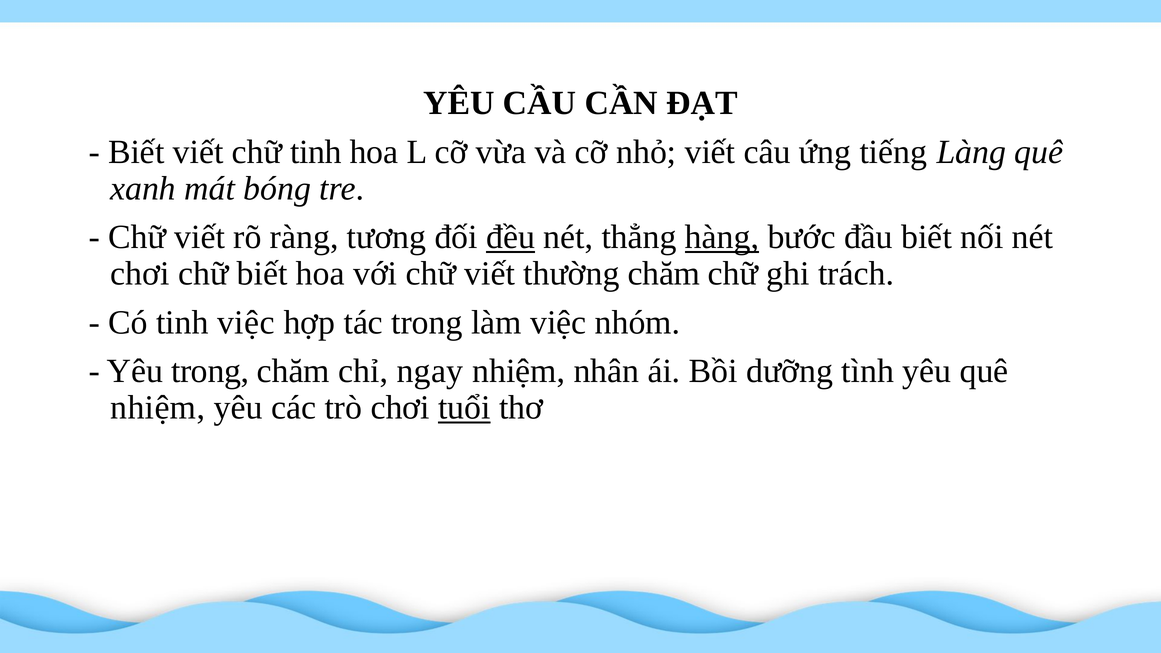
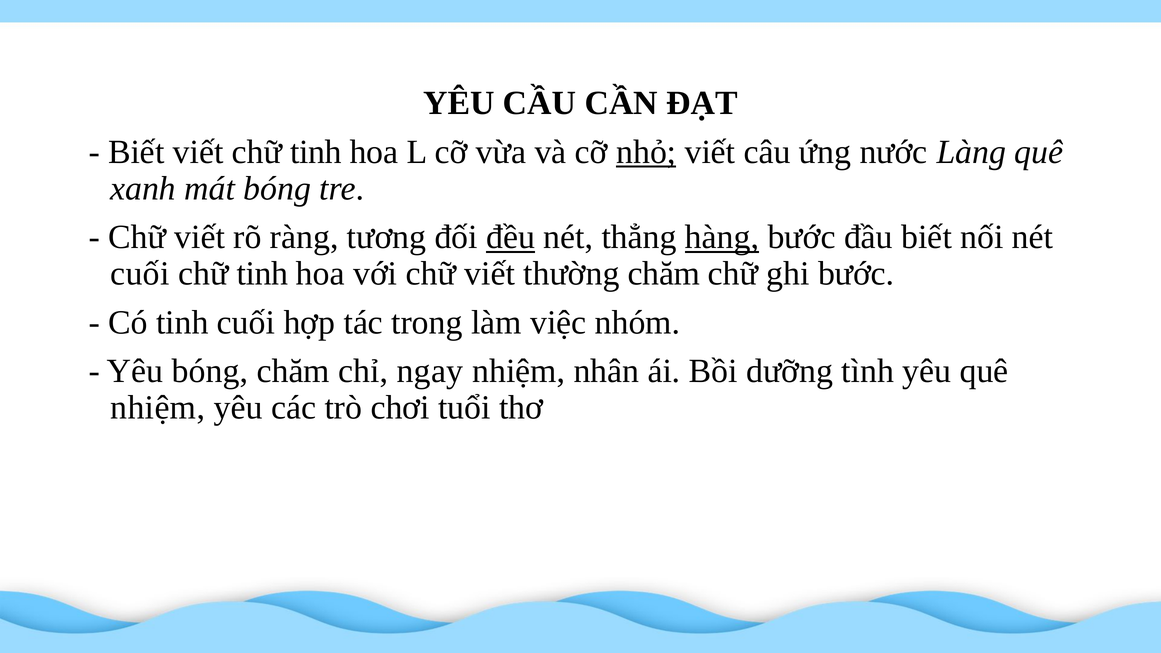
nhỏ underline: none -> present
tiếng: tiếng -> nước
chơi at (140, 274): chơi -> cuối
biết at (262, 274): biết -> tinh
ghi trách: trách -> bước
tinh việc: việc -> cuối
Yêu trong: trong -> bóng
tuổi underline: present -> none
